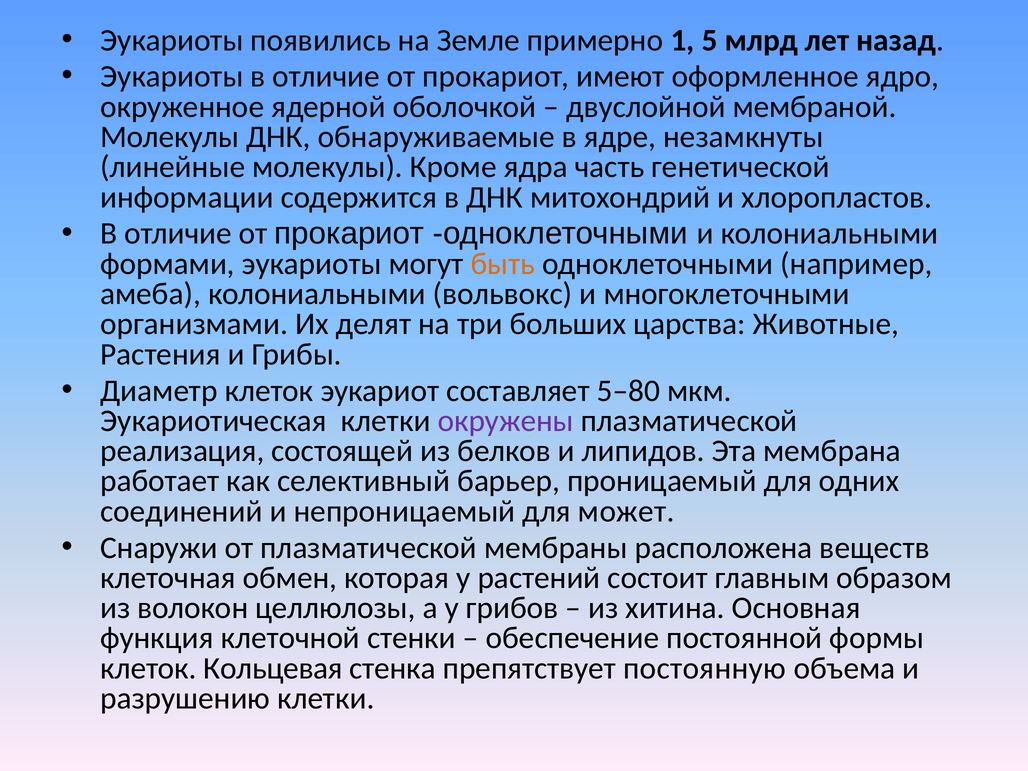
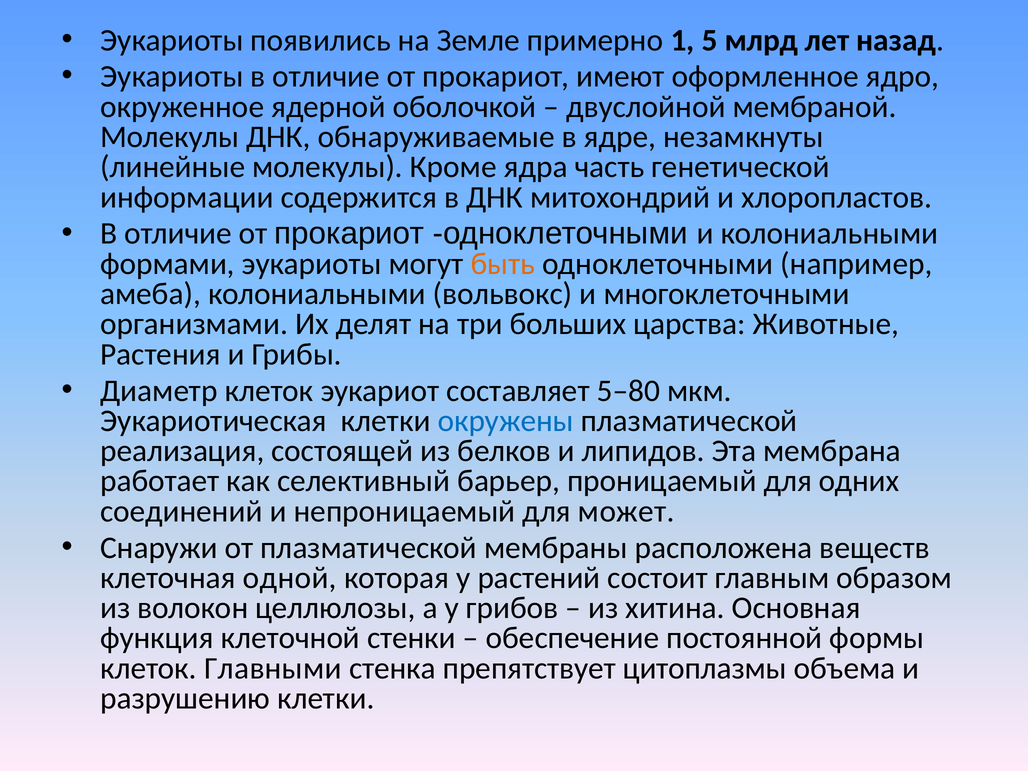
окружены colour: purple -> blue
обмен: обмен -> одной
Кольцевая: Кольцевая -> Главными
постоянную: постоянную -> цитоплазмы
